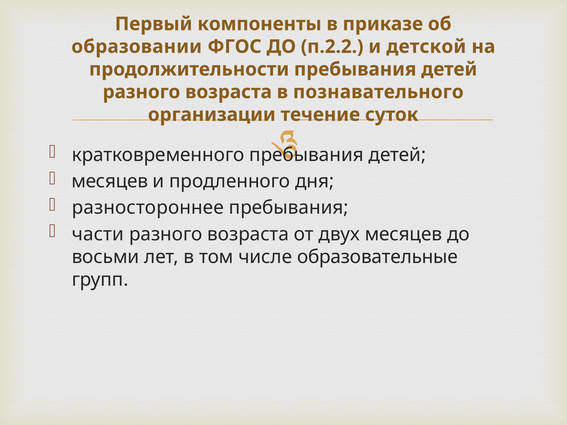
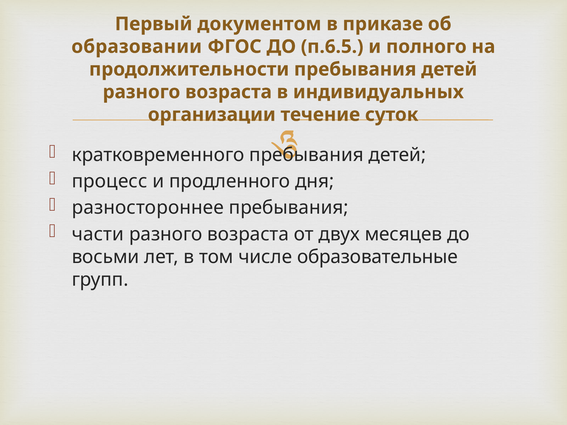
компоненты: компоненты -> документом
п.2.2: п.2.2 -> п.6.5
детской: детской -> полного
познавательного: познавательного -> индивидуальных
месяцев at (110, 181): месяцев -> процесс
